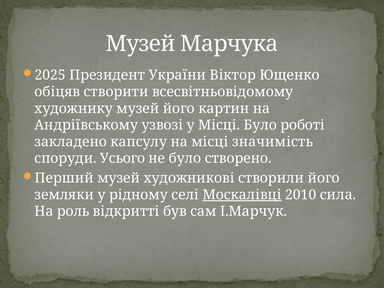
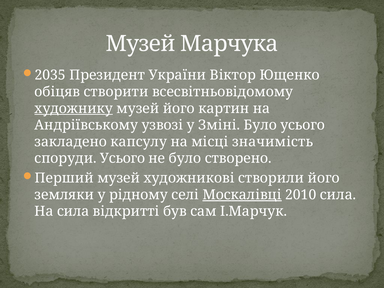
2025: 2025 -> 2035
художнику underline: none -> present
у Місці: Місці -> Зміні
Було роботі: роботі -> усього
На роль: роль -> сила
